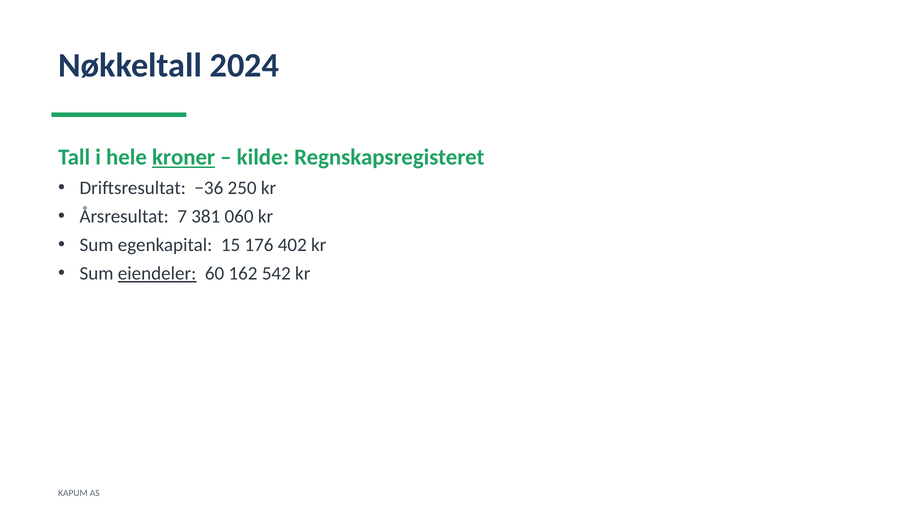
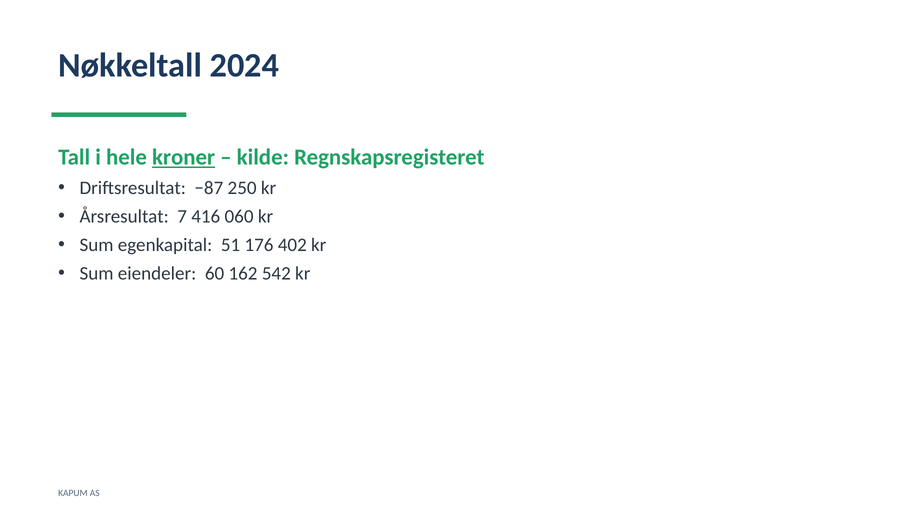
−36: −36 -> −87
381: 381 -> 416
15: 15 -> 51
eiendeler underline: present -> none
